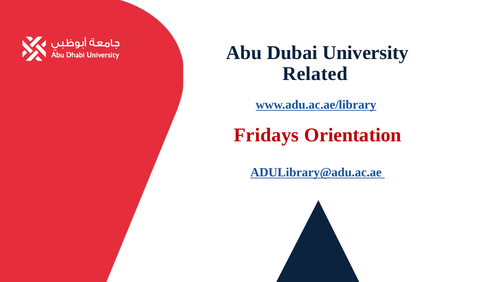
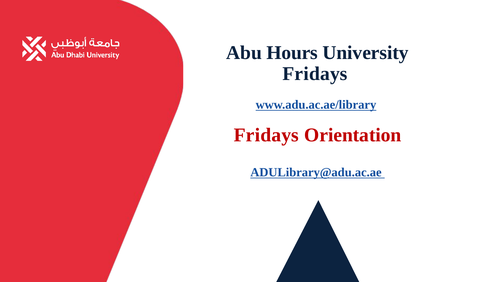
Dubai: Dubai -> Hours
Related at (315, 74): Related -> Fridays
